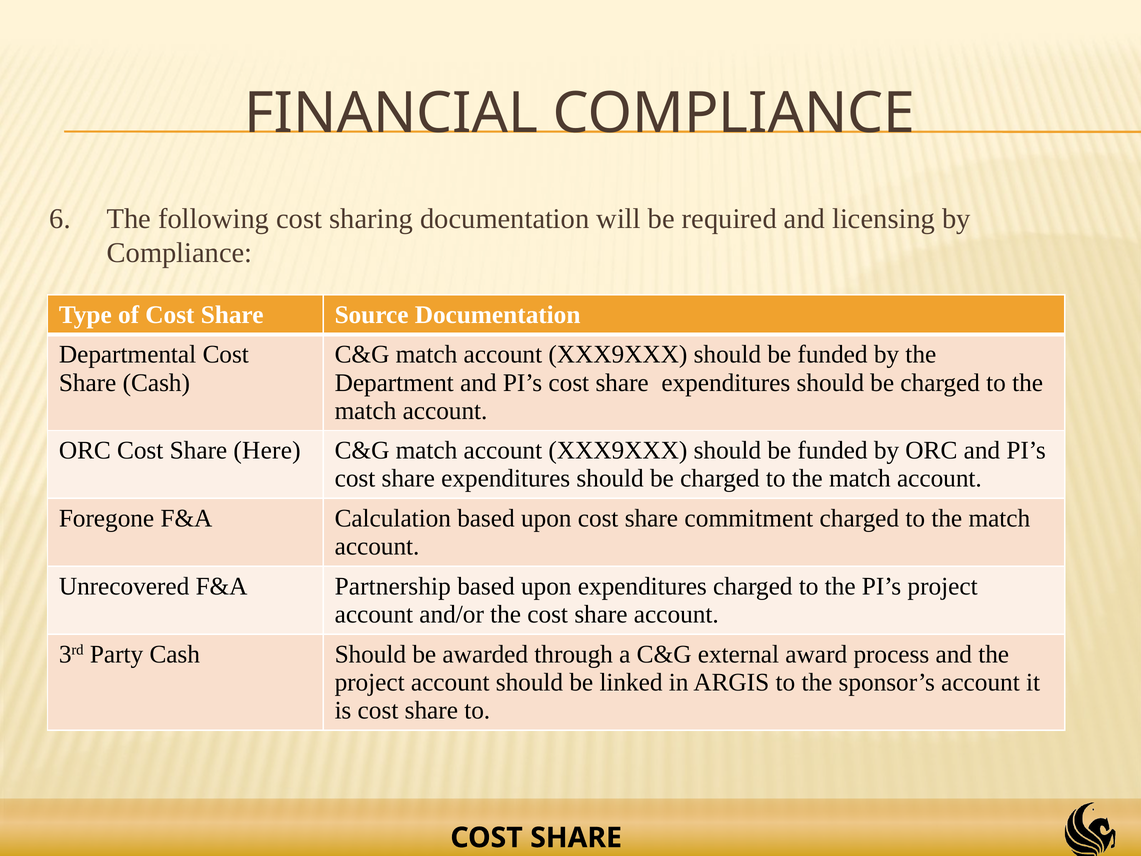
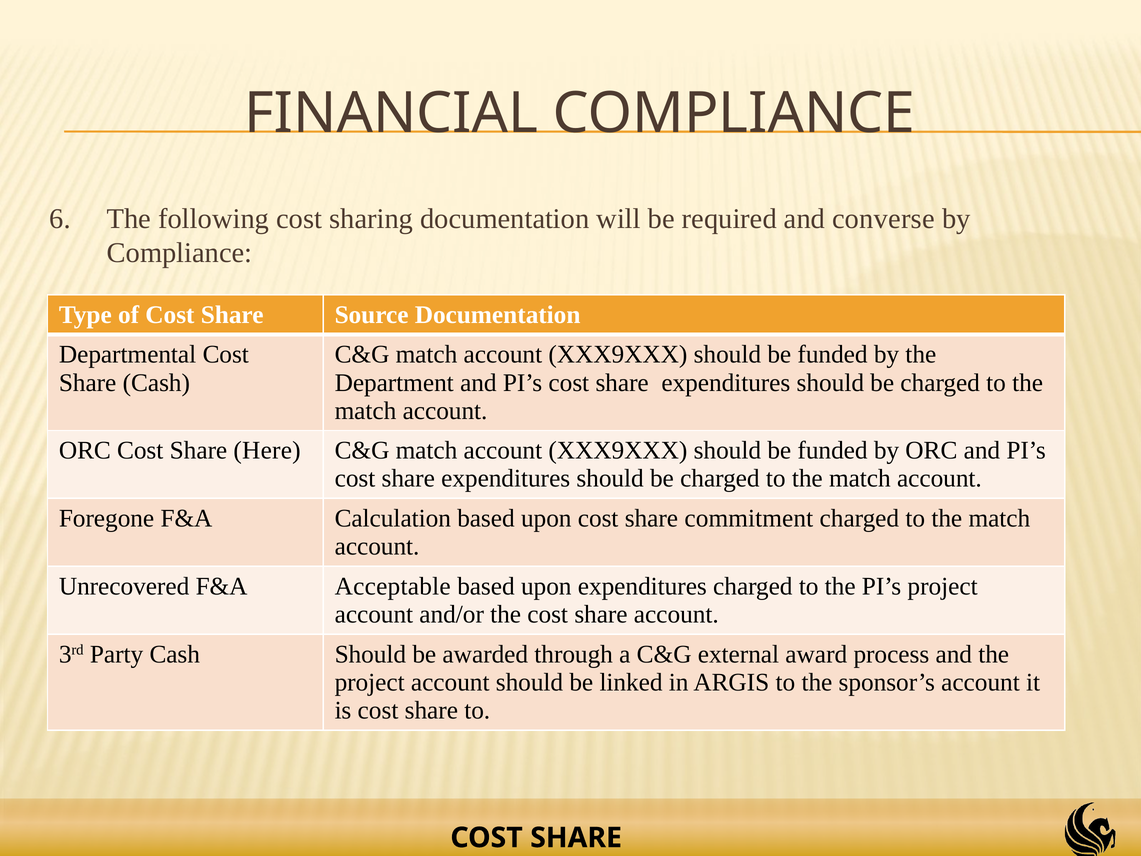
licensing: licensing -> converse
Partnership: Partnership -> Acceptable
